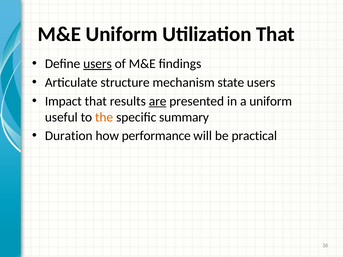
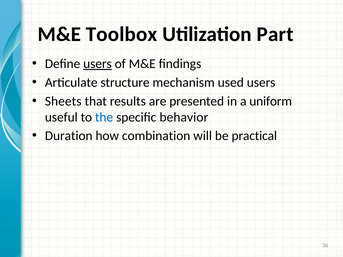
M&E Uniform: Uniform -> Toolbox
Utilization That: That -> Part
state: state -> used
Impact: Impact -> Sheets
are underline: present -> none
the colour: orange -> blue
summary: summary -> behavior
performance: performance -> combination
